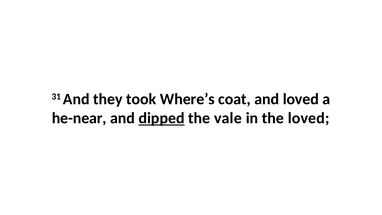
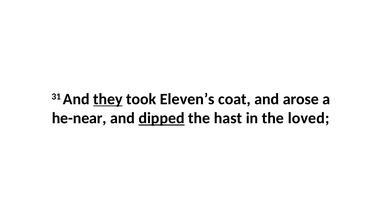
they underline: none -> present
Where’s: Where’s -> Eleven’s
and loved: loved -> arose
vale: vale -> hast
